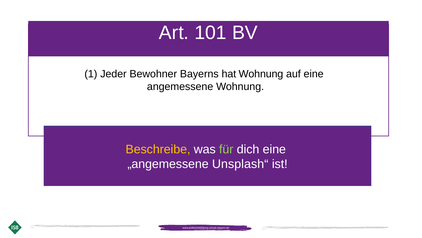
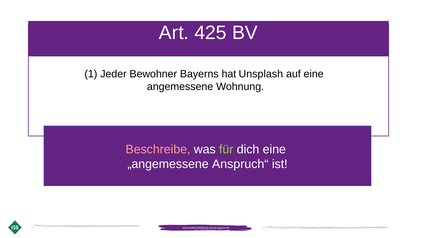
101: 101 -> 425
hat Wohnung: Wohnung -> Unsplash
Beschreibe colour: yellow -> pink
Unsplash“: Unsplash“ -> Anspruch“
